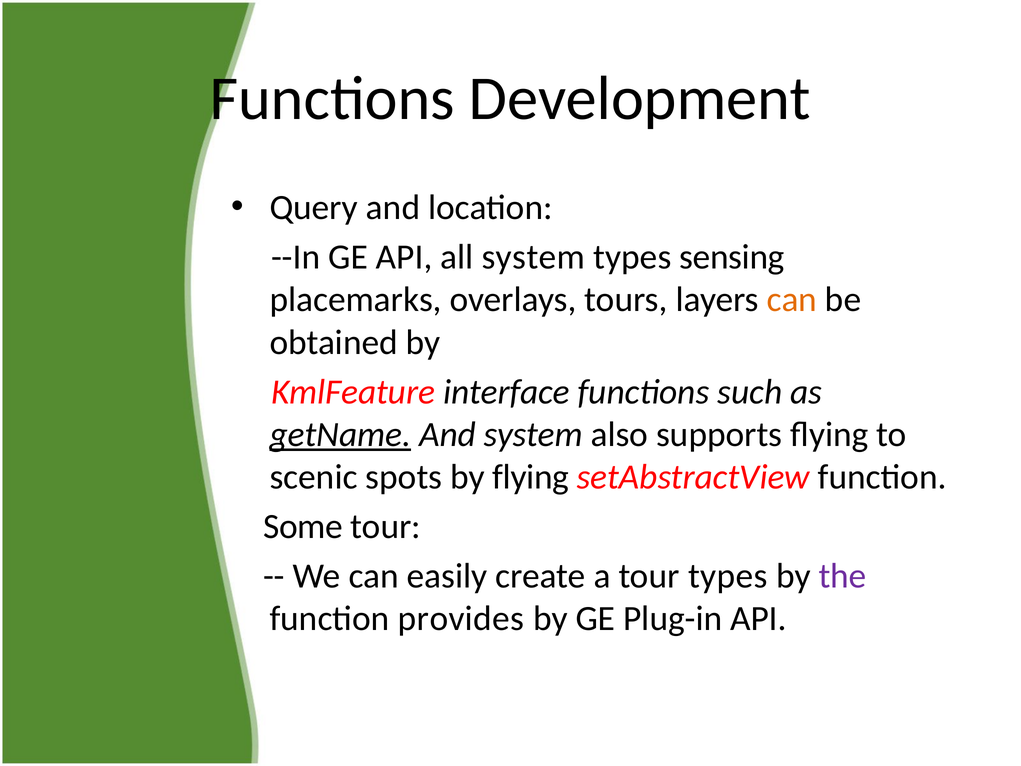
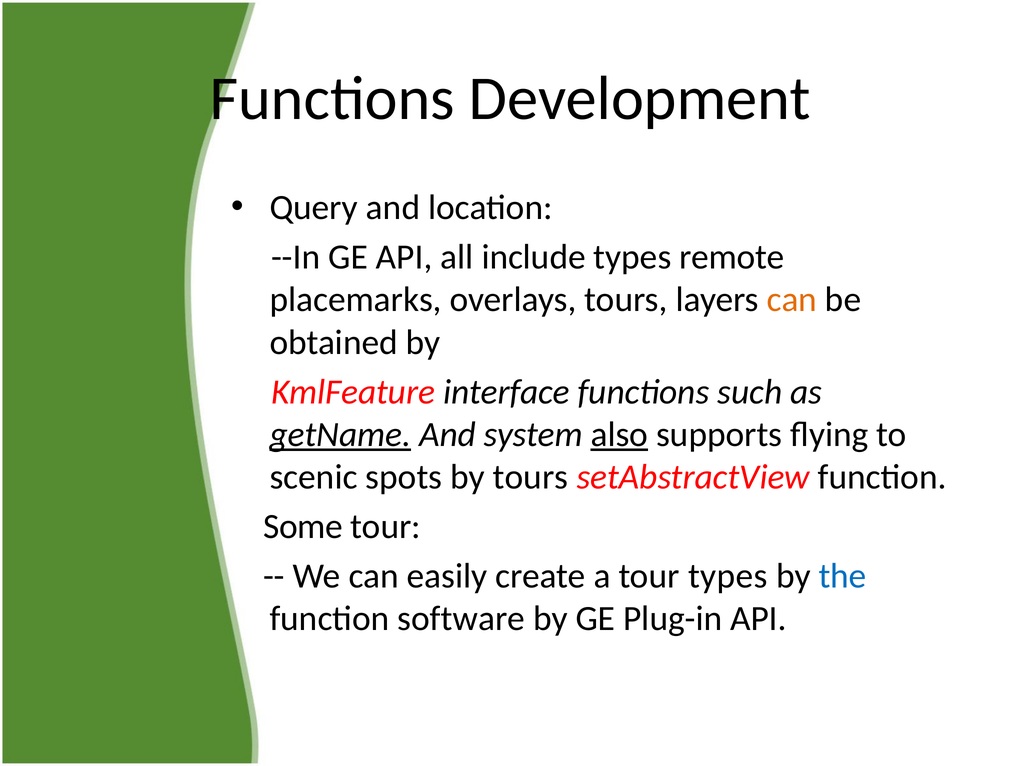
all system: system -> include
sensing: sensing -> remote
also underline: none -> present
by flying: flying -> tours
the colour: purple -> blue
provides: provides -> software
